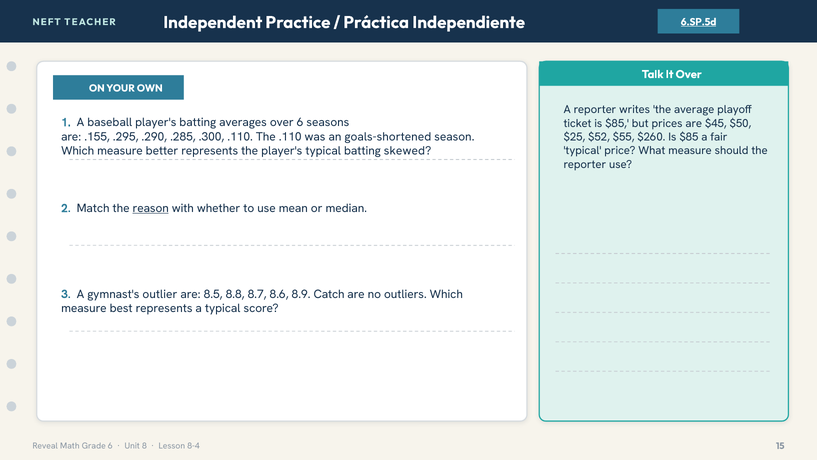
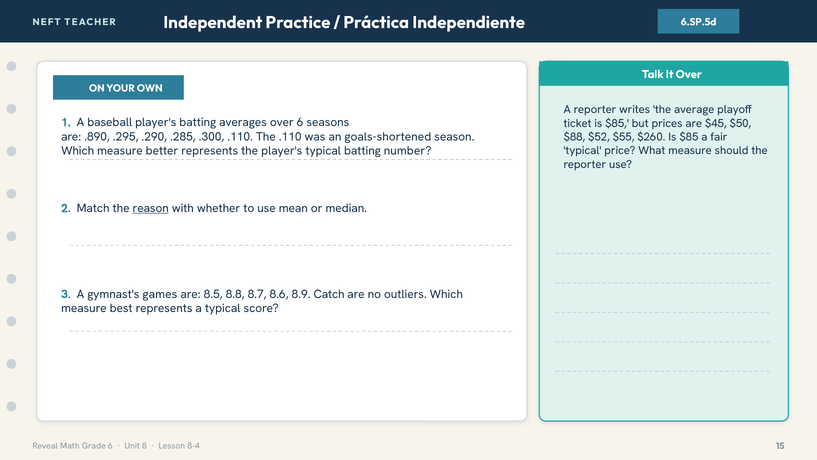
6.SP.5d underline: present -> none
.155: .155 -> .890
$25: $25 -> $88
skewed: skewed -> number
outlier: outlier -> games
